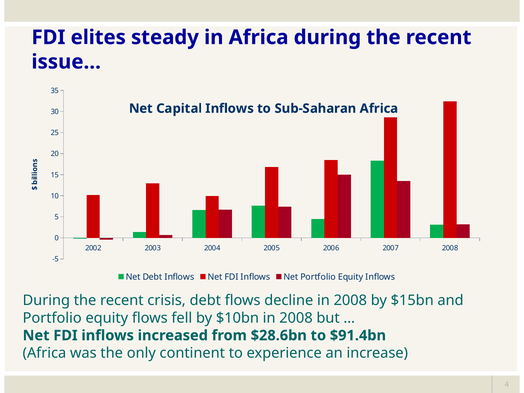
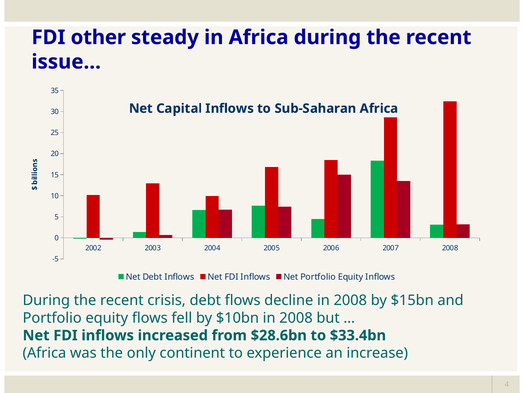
elites: elites -> other
$91.4bn: $91.4bn -> $33.4bn
